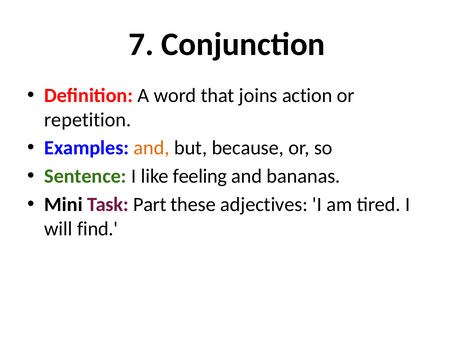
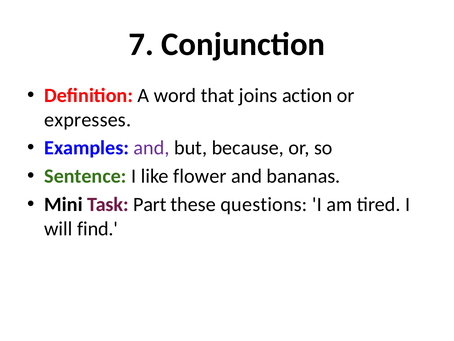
repetition: repetition -> expresses
and at (152, 148) colour: orange -> purple
feeling: feeling -> flower
adjectives: adjectives -> questions
